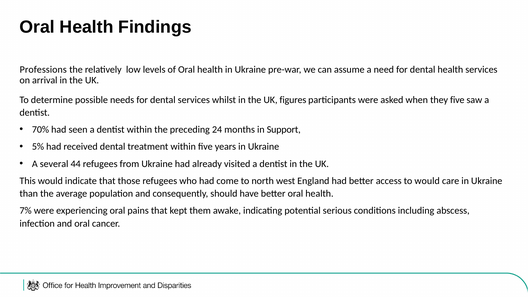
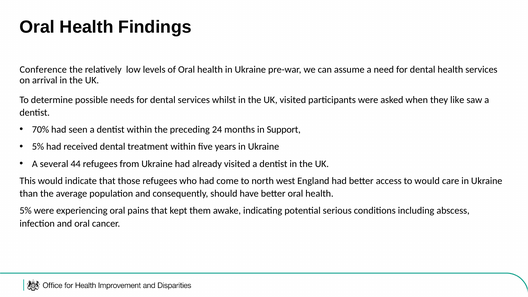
Professions: Professions -> Conference
UK figures: figures -> visited
they five: five -> like
7% at (26, 211): 7% -> 5%
